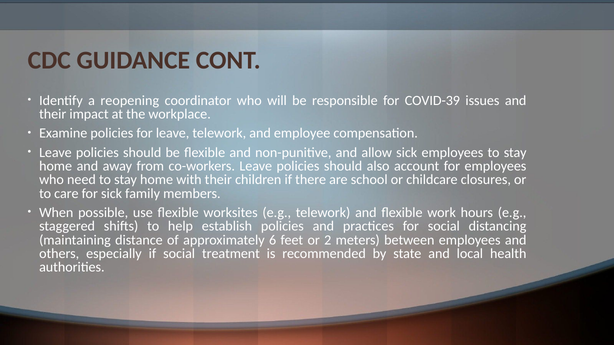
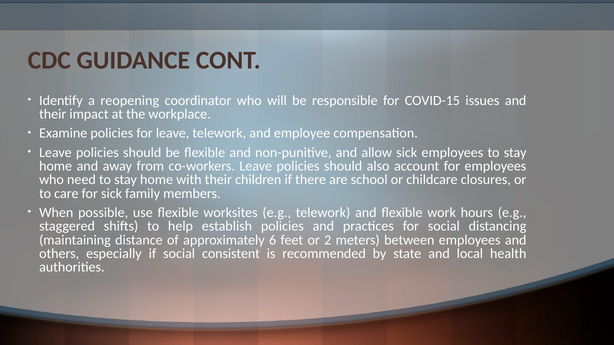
COVID-39: COVID-39 -> COVID-15
treatment: treatment -> consistent
